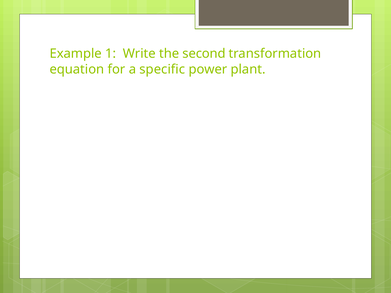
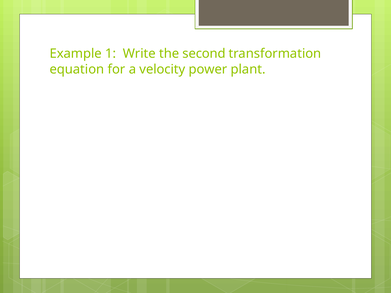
specific: specific -> velocity
